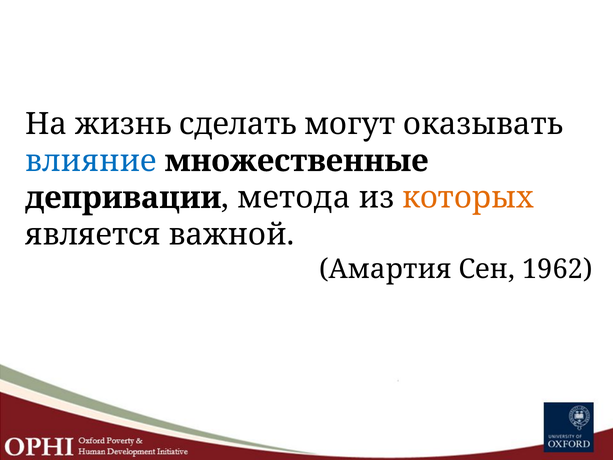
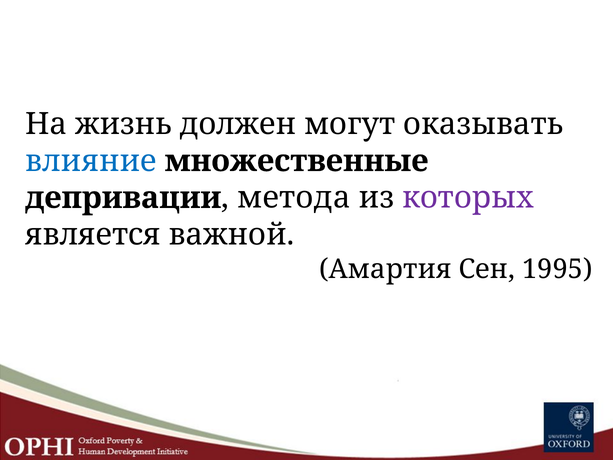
сделать: сделать -> должен
которых colour: orange -> purple
1962: 1962 -> 1995
